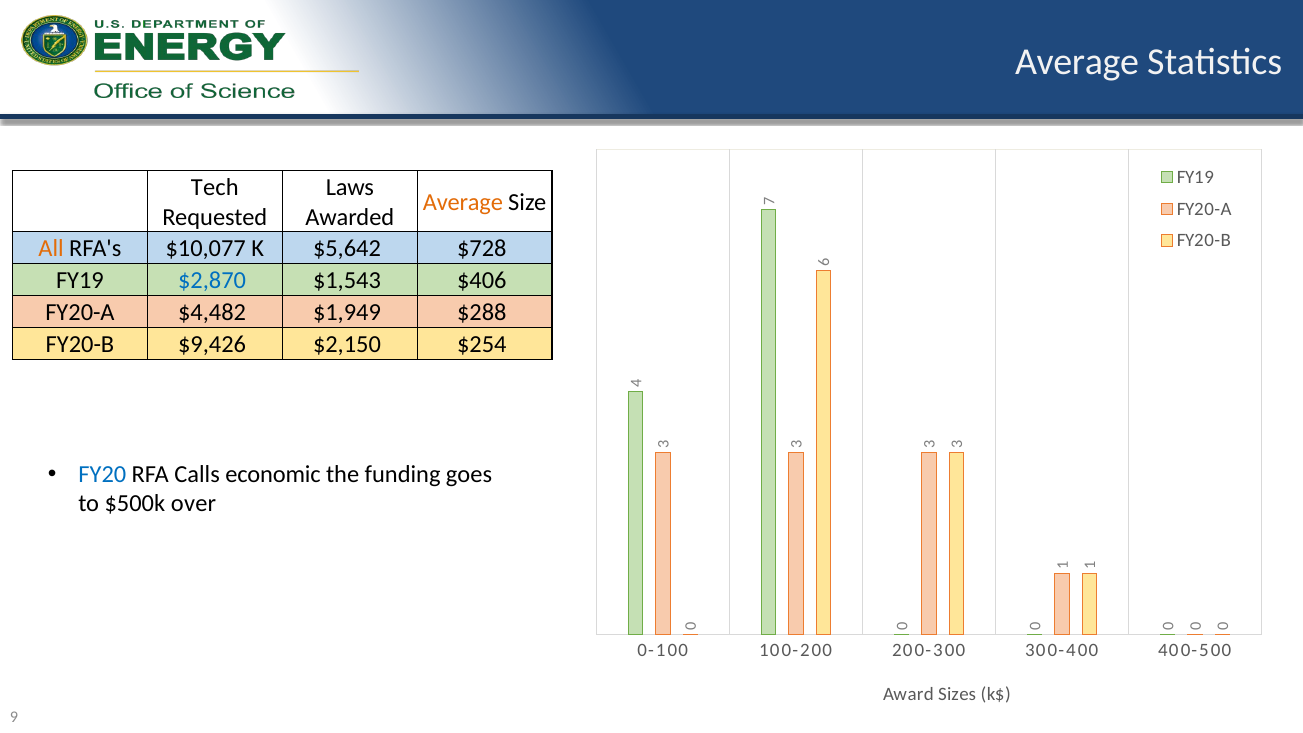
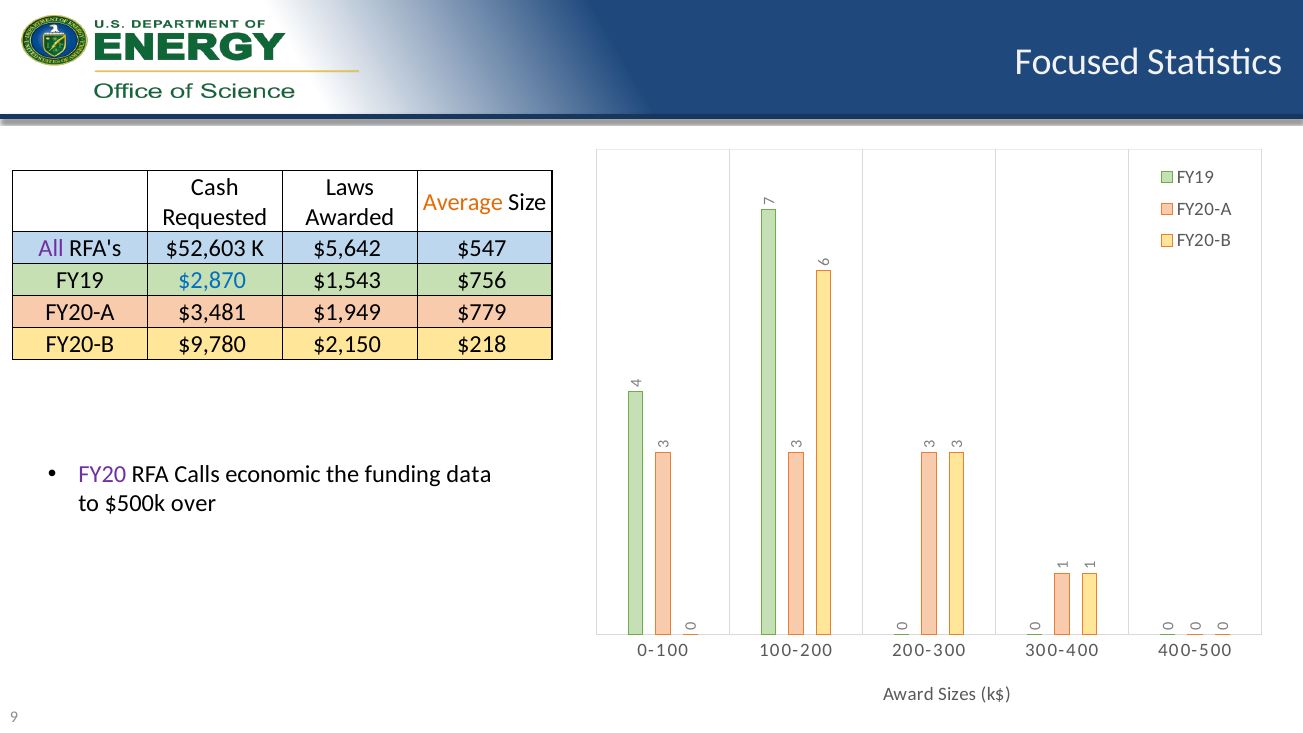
Average at (1077, 62): Average -> Focused
Tech: Tech -> Cash
All colour: orange -> purple
$10,077: $10,077 -> $52,603
$728: $728 -> $547
$406: $406 -> $756
$4,482: $4,482 -> $3,481
$288: $288 -> $779
$9,426: $9,426 -> $9,780
$254: $254 -> $218
FY20 colour: blue -> purple
goes: goes -> data
